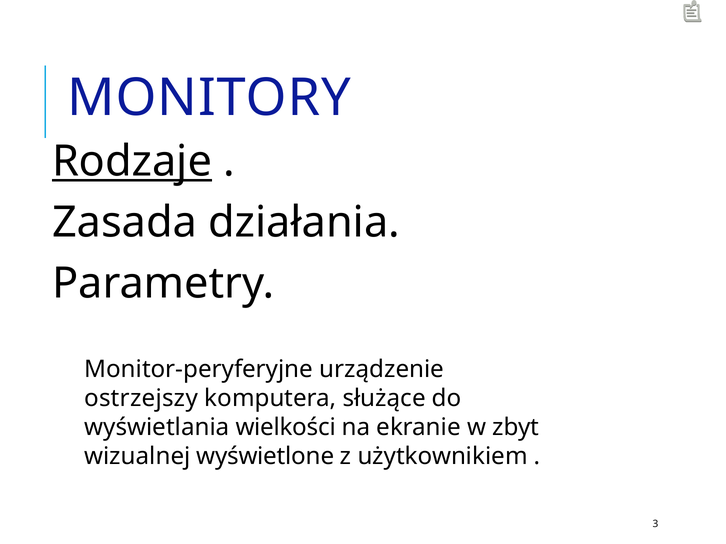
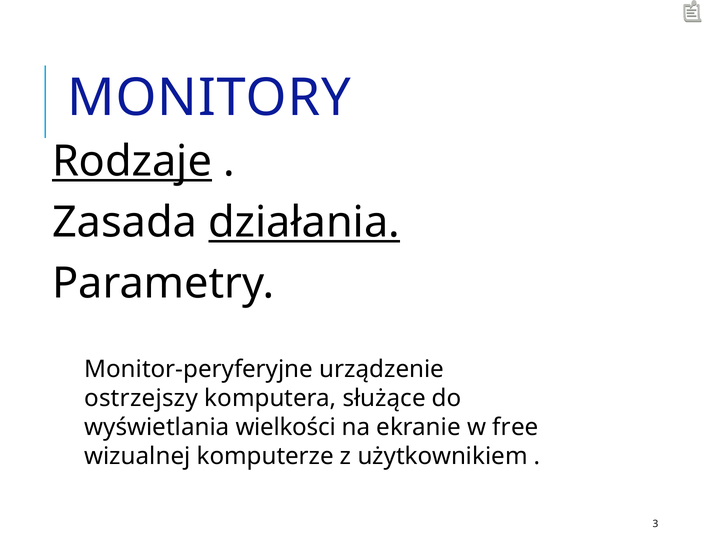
działania underline: none -> present
zbyt: zbyt -> free
wyświetlone: wyświetlone -> komputerze
